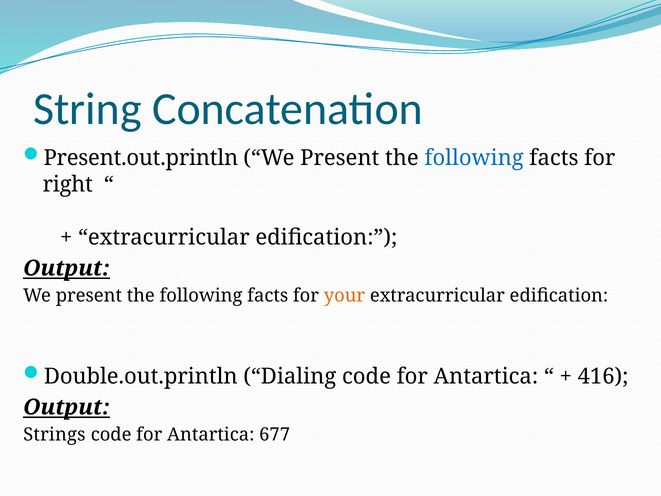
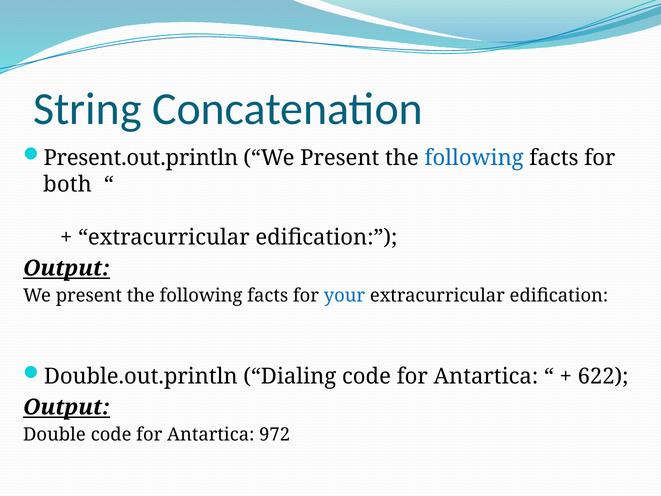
right: right -> both
your colour: orange -> blue
416: 416 -> 622
Strings: Strings -> Double
677: 677 -> 972
